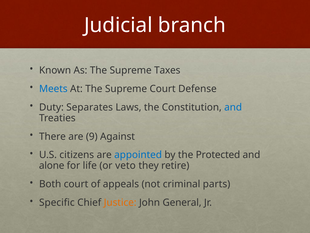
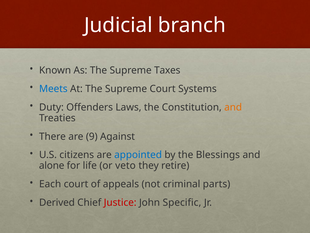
Defense: Defense -> Systems
Separates: Separates -> Offenders
and at (233, 107) colour: blue -> orange
Protected: Protected -> Blessings
Both: Both -> Each
Specific: Specific -> Derived
Justice colour: orange -> red
General: General -> Specific
